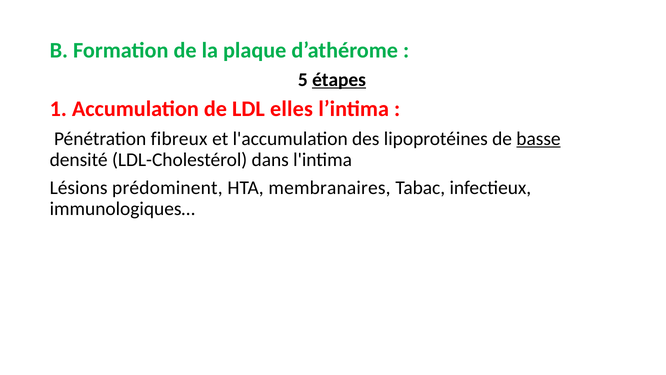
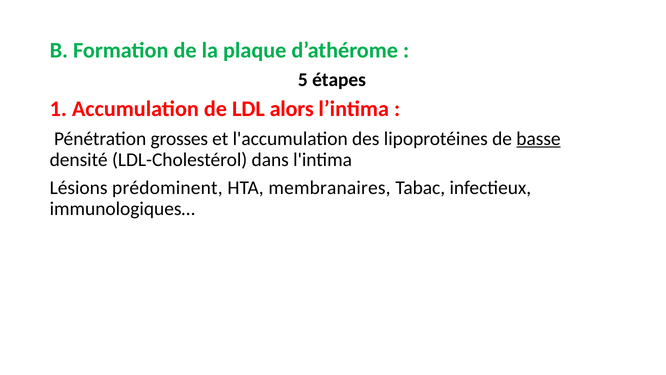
étapes underline: present -> none
elles: elles -> alors
fibreux: fibreux -> grosses
